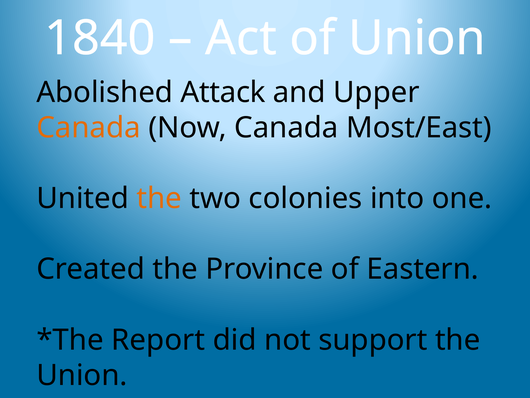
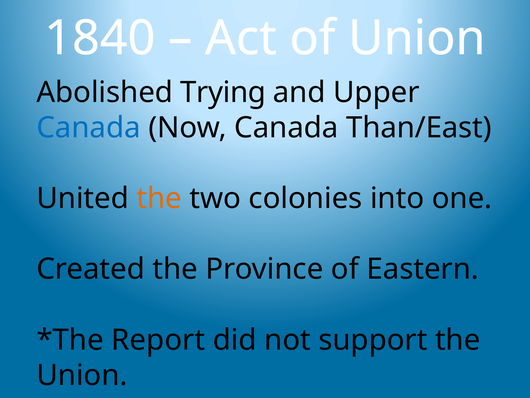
Attack: Attack -> Trying
Canada at (89, 128) colour: orange -> blue
Most/East: Most/East -> Than/East
